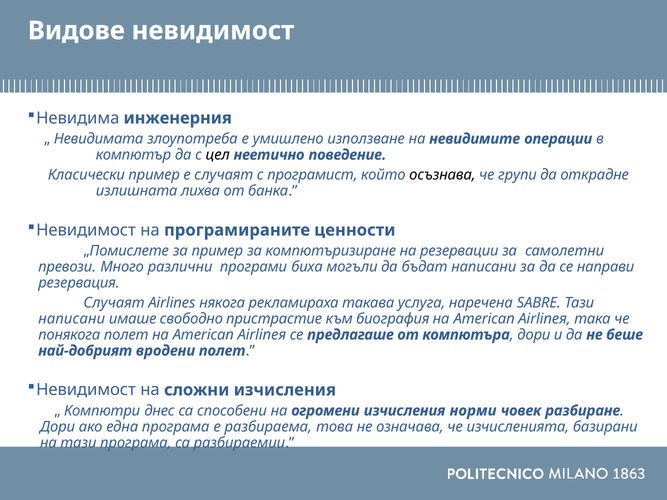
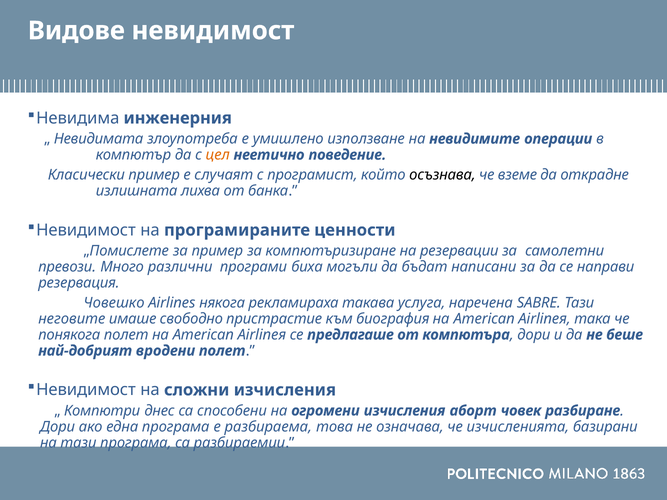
цел colour: black -> orange
групи: групи -> вземе
Случаят at (114, 303): Случаят -> Човешко
написани at (72, 319): написани -> неговите
норми: норми -> аборт
